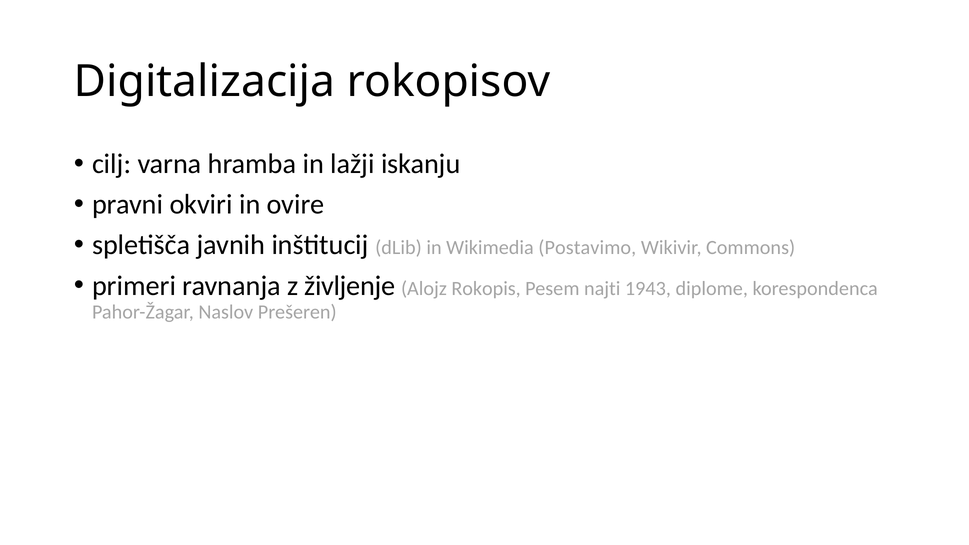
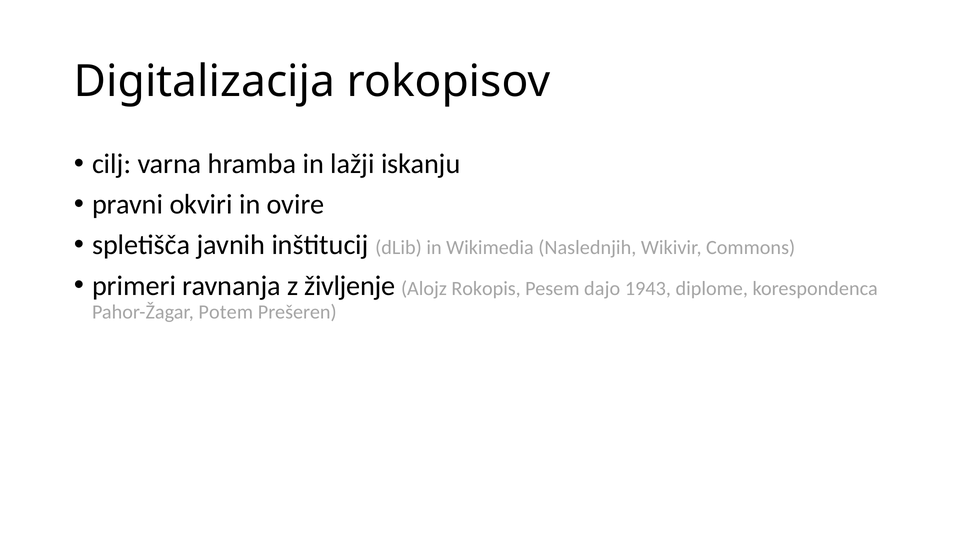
Postavimo: Postavimo -> Naslednjih
najti: najti -> dajo
Naslov: Naslov -> Potem
